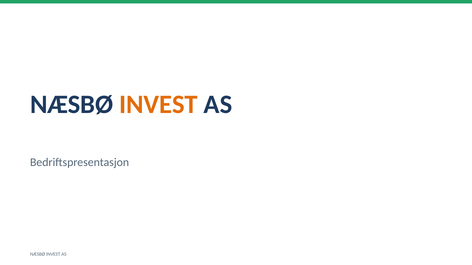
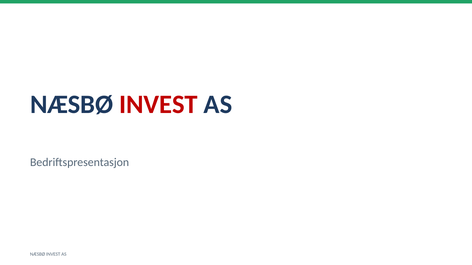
INVEST at (158, 105) colour: orange -> red
